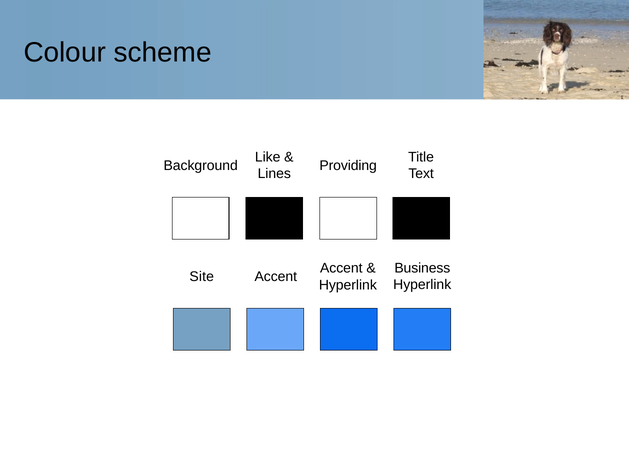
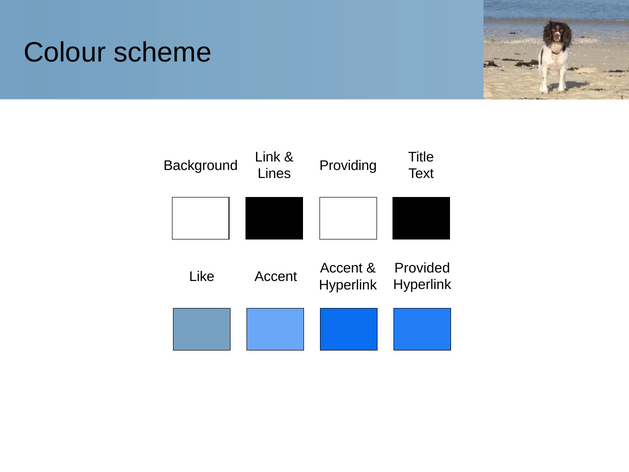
Like: Like -> Link
Business: Business -> Provided
Site: Site -> Like
